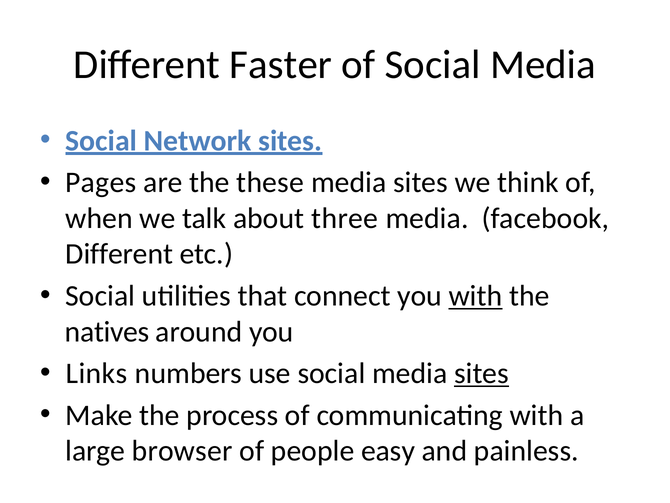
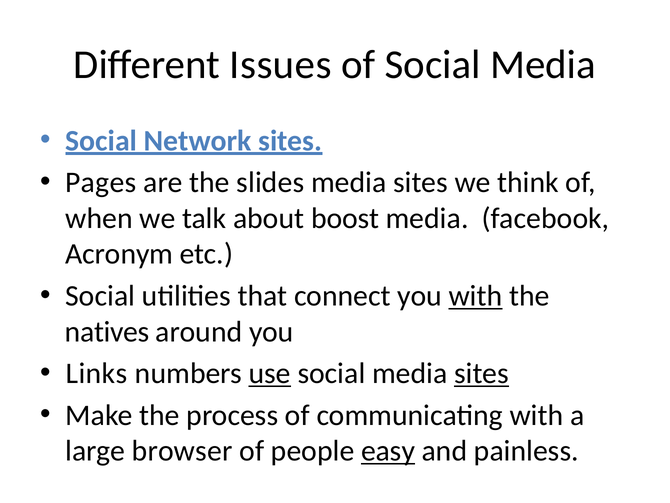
Faster: Faster -> Issues
these: these -> slides
three: three -> boost
Different at (119, 254): Different -> Acronym
use underline: none -> present
easy underline: none -> present
